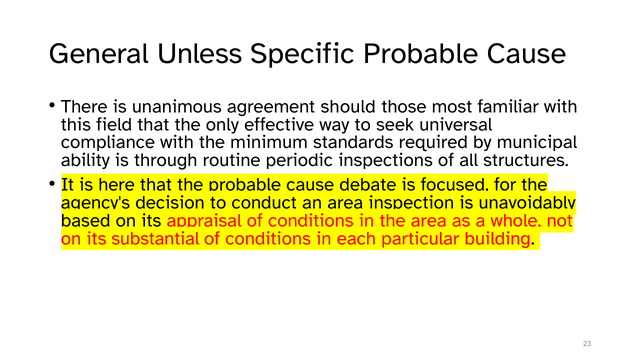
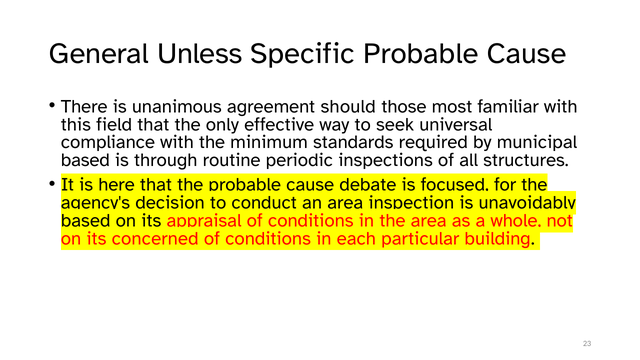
ability at (85, 160): ability -> based
substantial: substantial -> concerned
